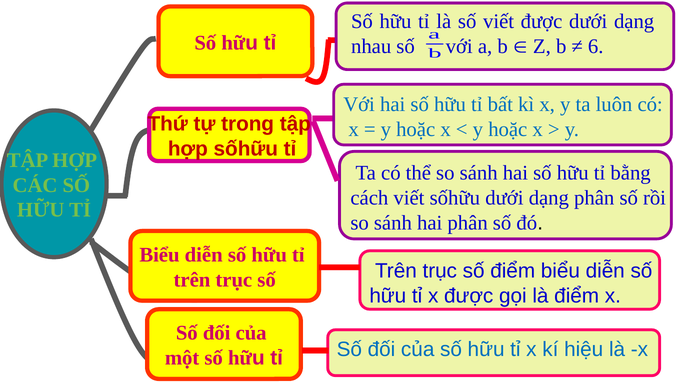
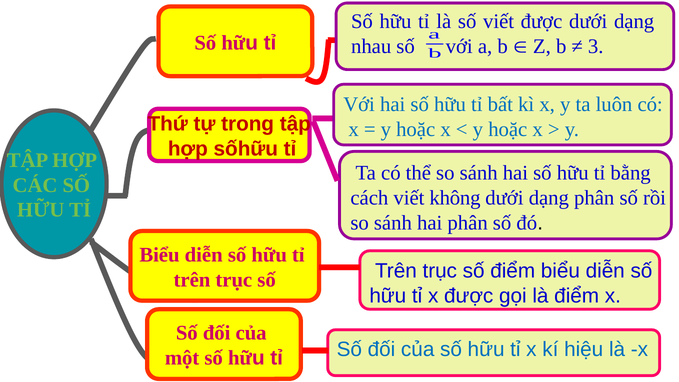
6: 6 -> 3
viết sốhữu: sốhữu -> không
